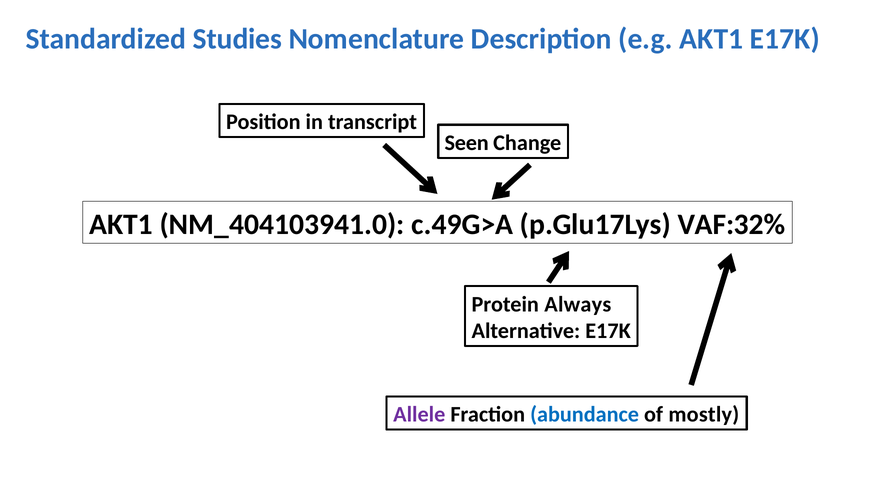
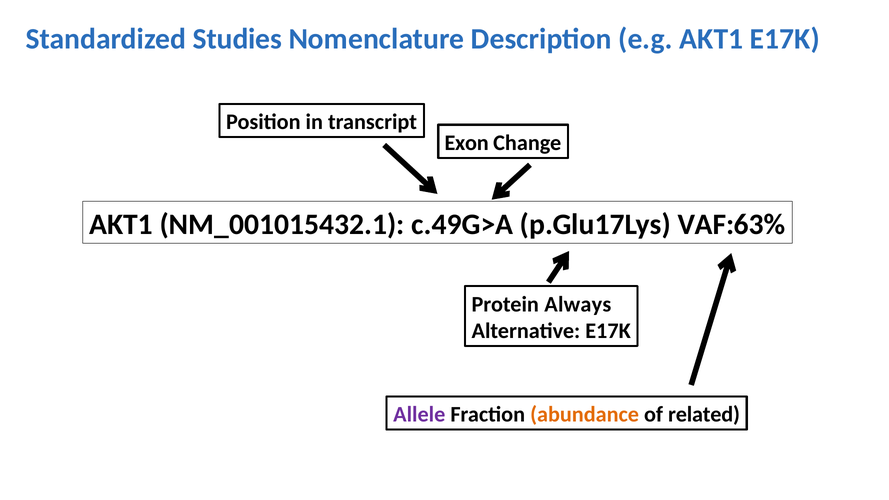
Seen: Seen -> Exon
NM_404103941.0: NM_404103941.0 -> NM_001015432.1
VAF:32%: VAF:32% -> VAF:63%
abundance colour: blue -> orange
mostly: mostly -> related
